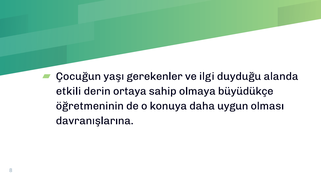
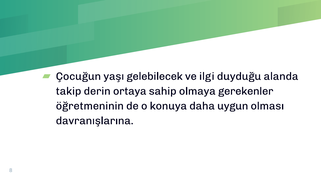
gerekenler: gerekenler -> gelebilecek
etkili: etkili -> takip
büyüdükçe: büyüdükçe -> gerekenler
